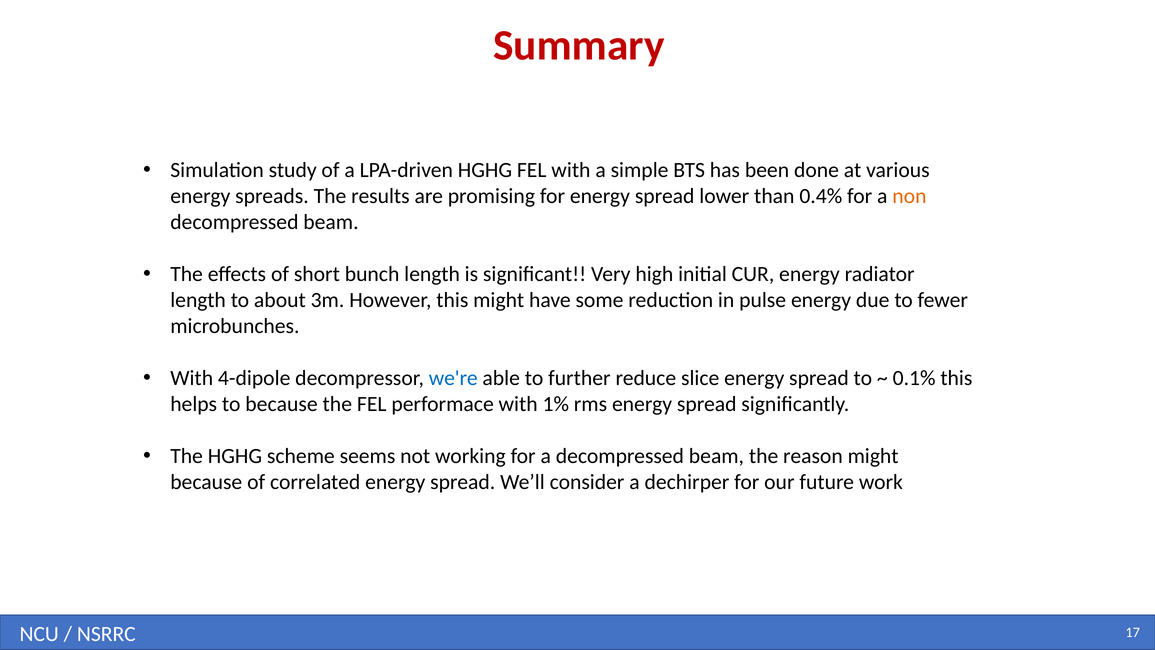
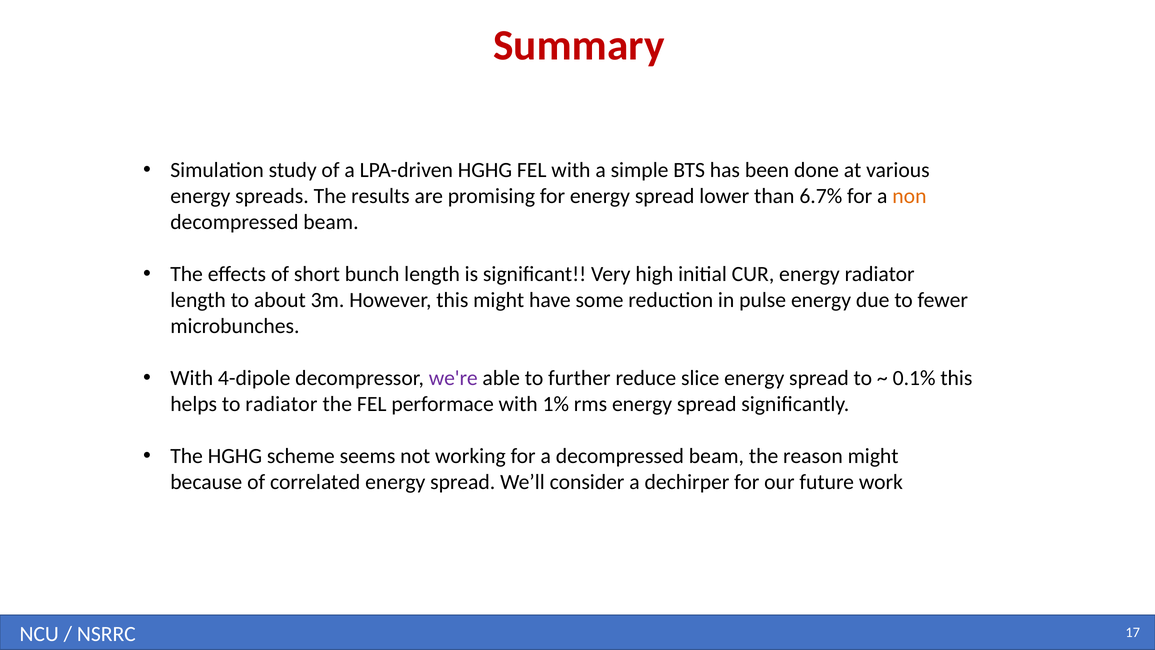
0.4%: 0.4% -> 6.7%
we're colour: blue -> purple
to because: because -> radiator
